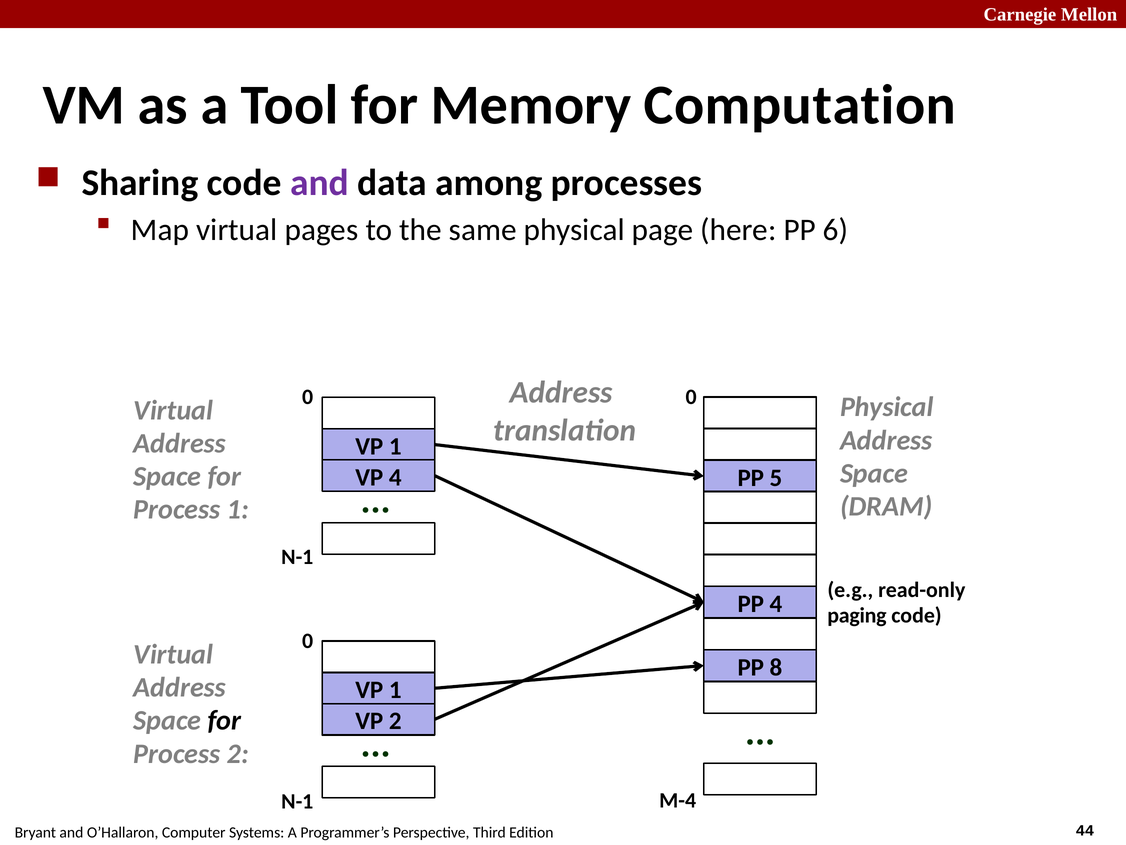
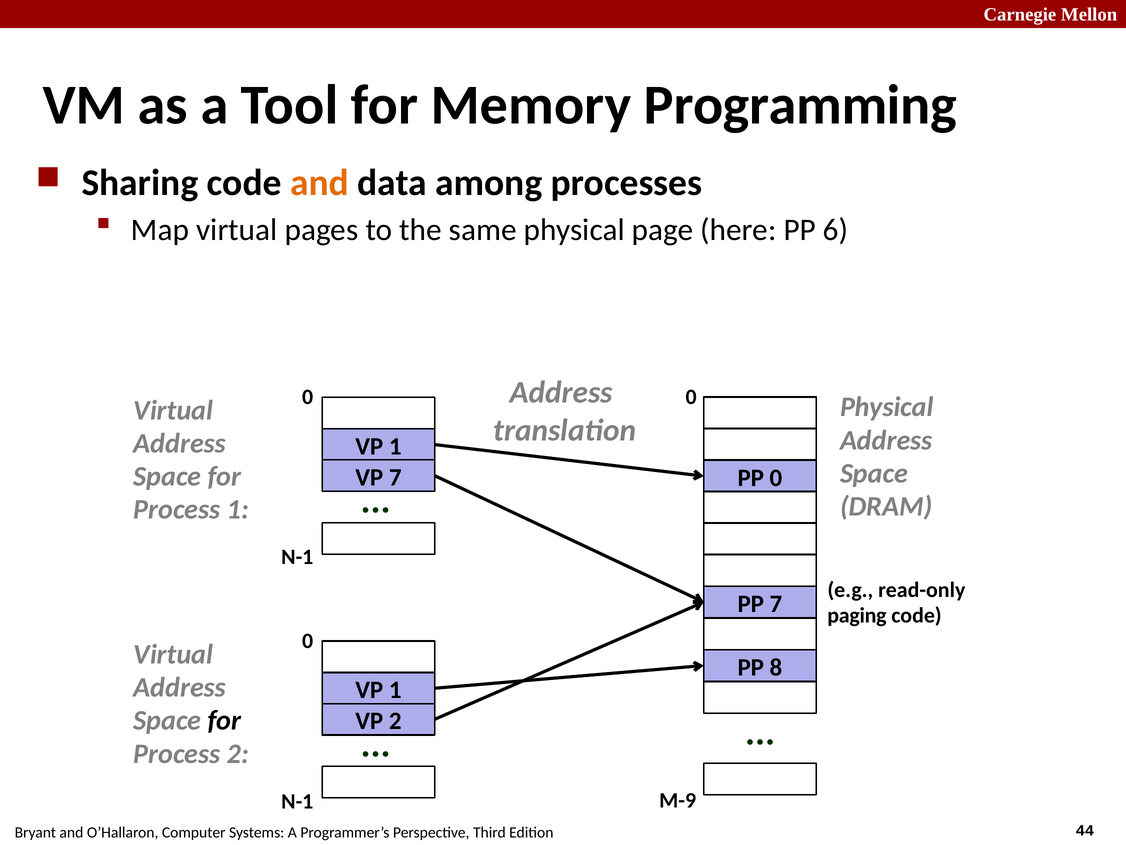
Computation: Computation -> Programming
and at (319, 183) colour: purple -> orange
VP 4: 4 -> 7
PP 5: 5 -> 0
PP 4: 4 -> 7
M-4: M-4 -> M-9
